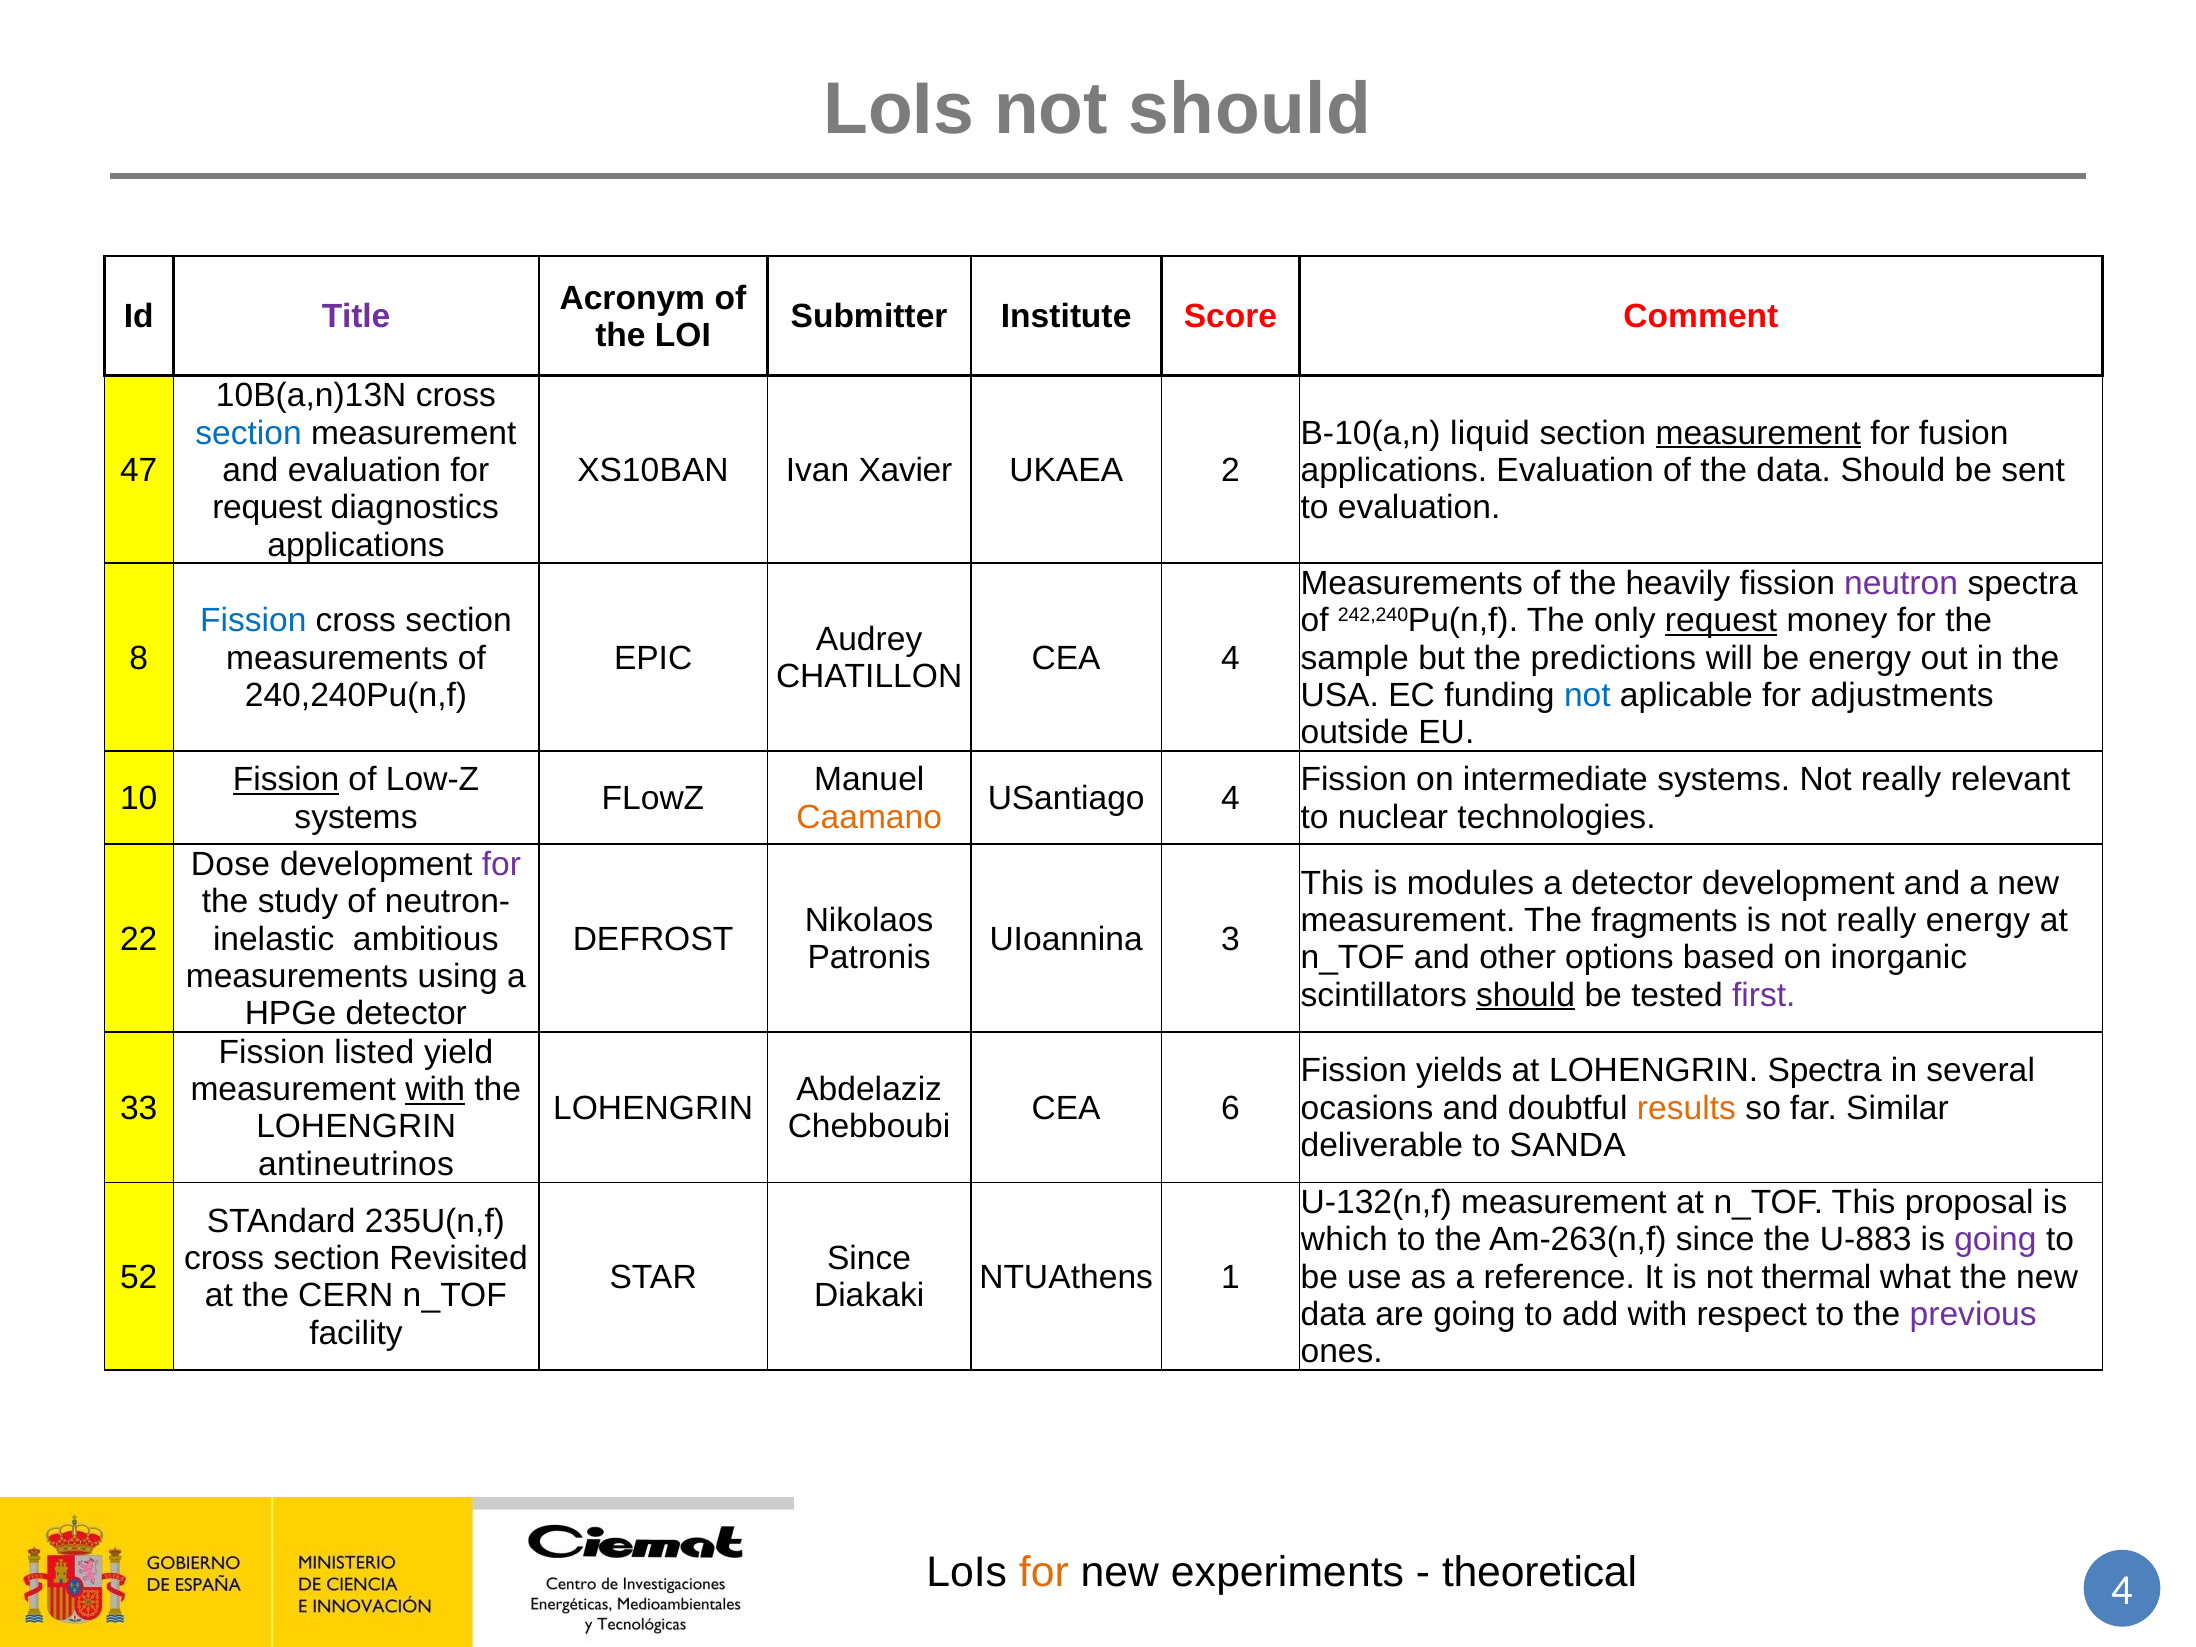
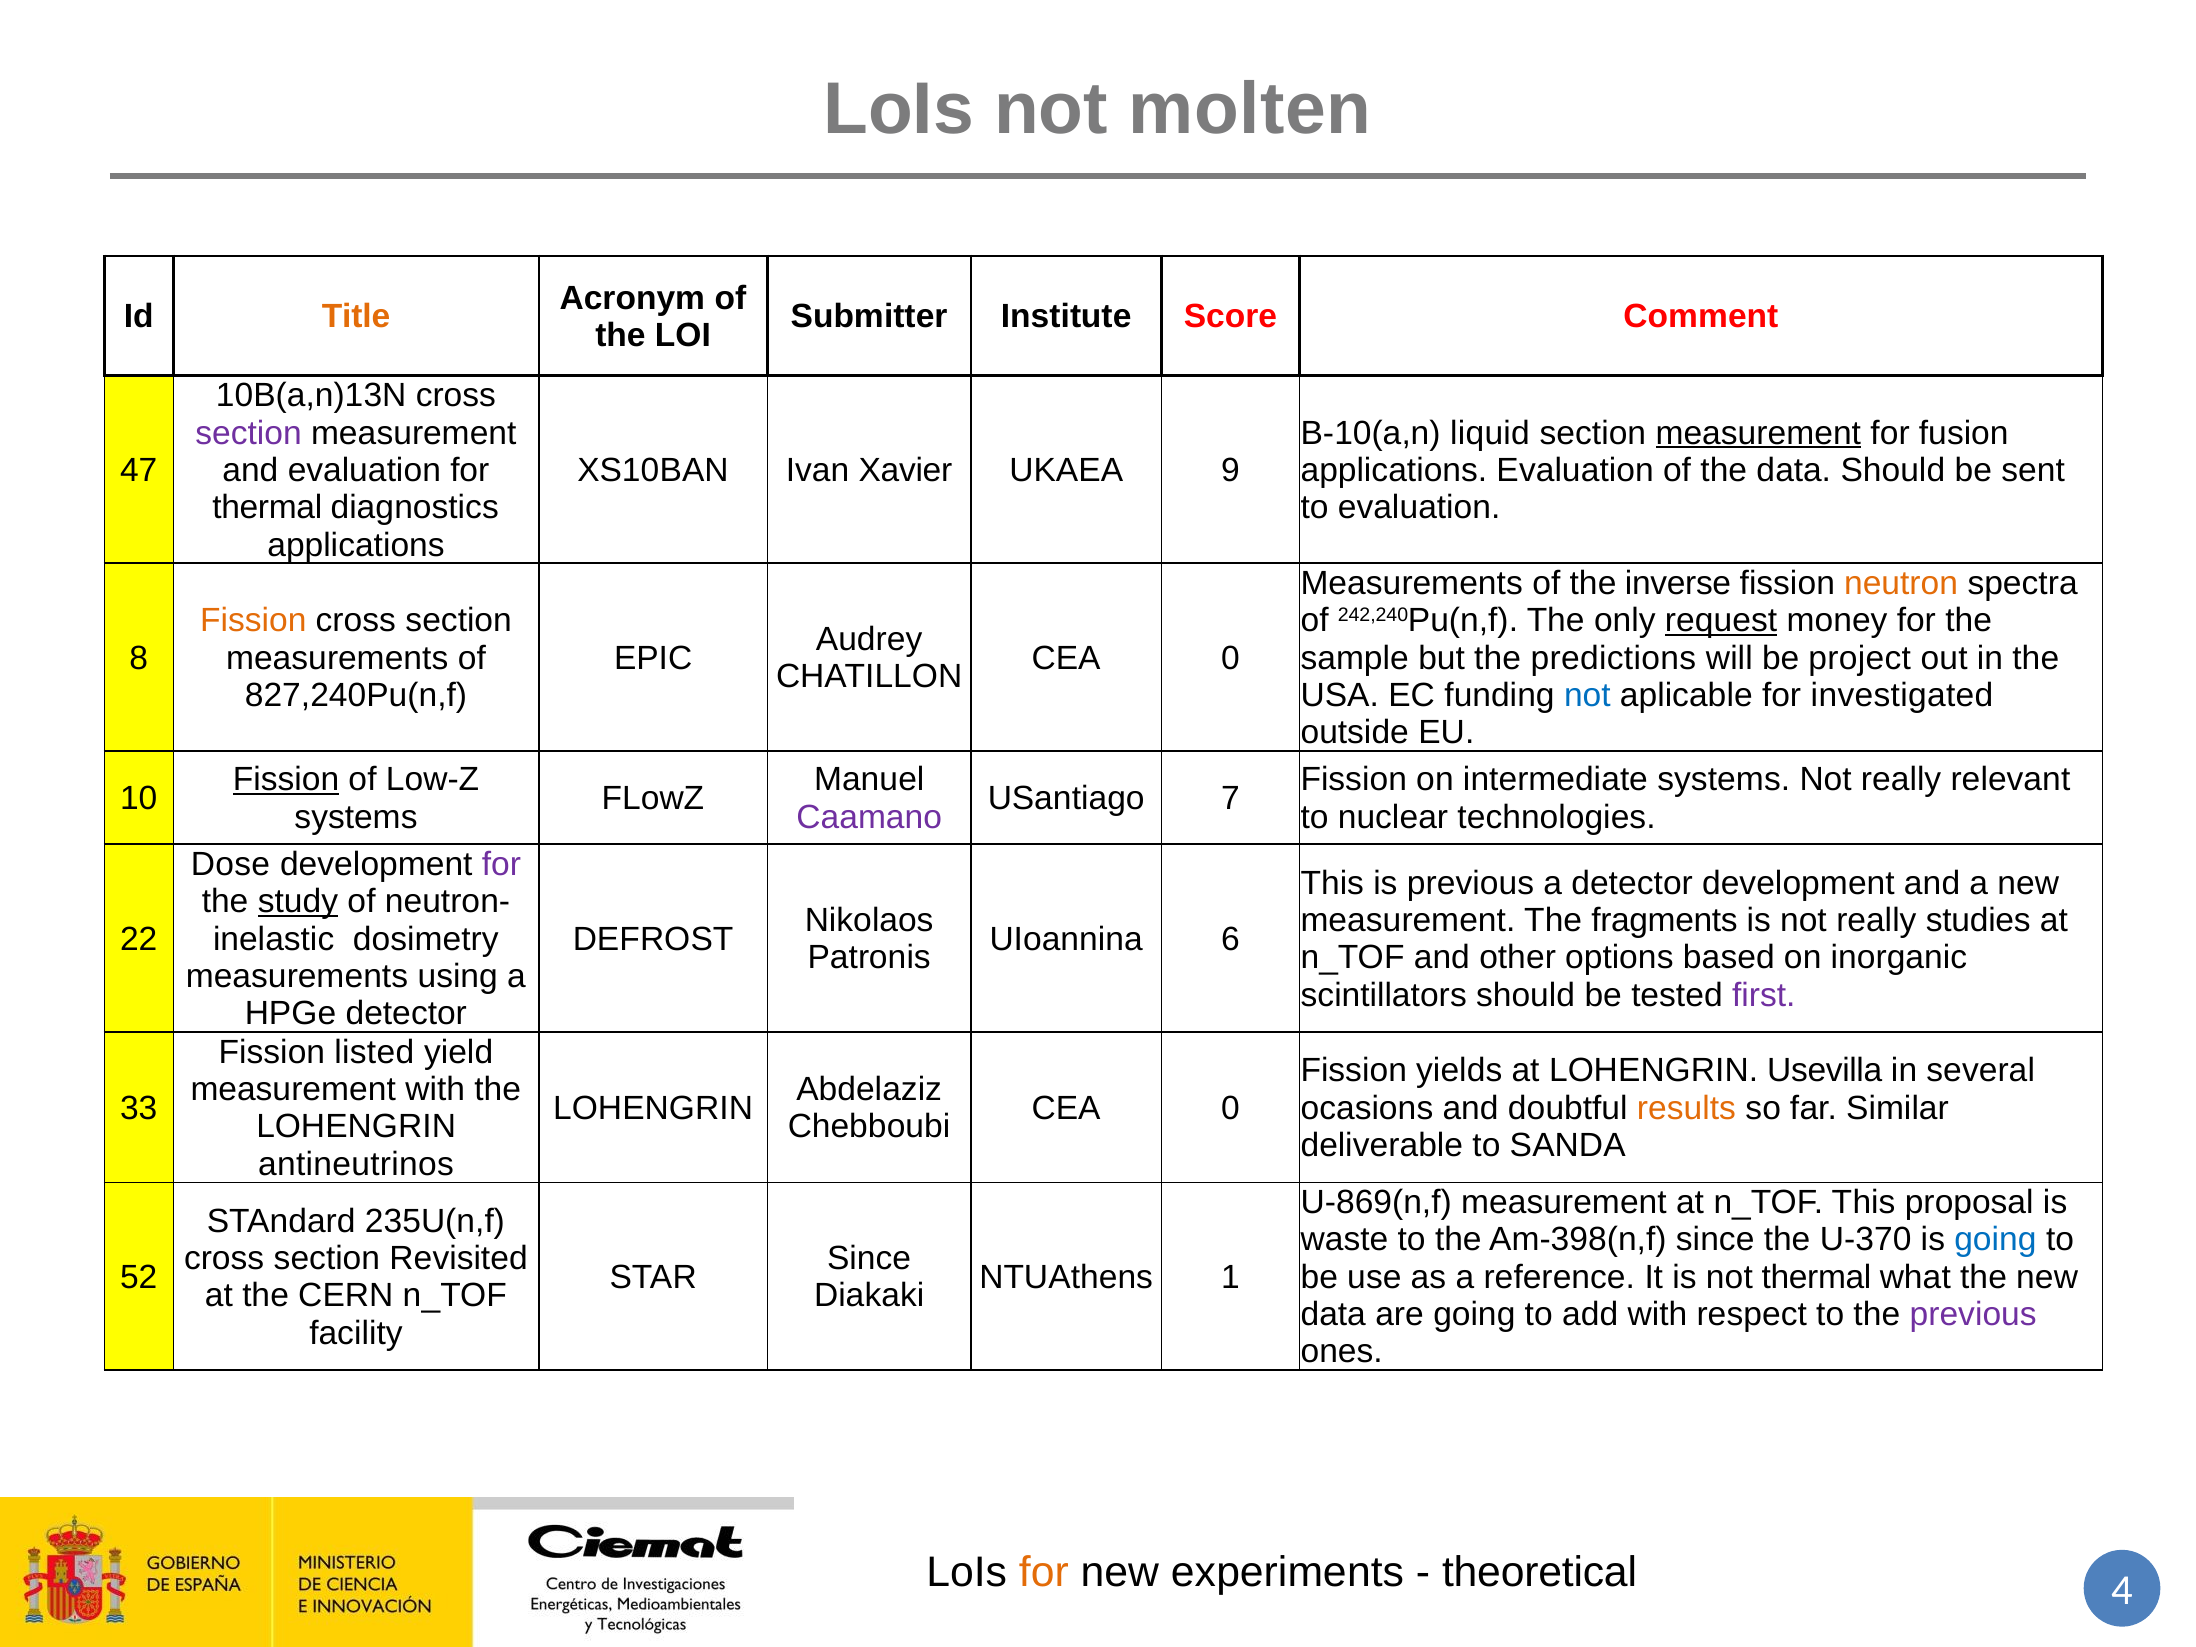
not should: should -> molten
Title colour: purple -> orange
section at (248, 433) colour: blue -> purple
2: 2 -> 9
request at (267, 508): request -> thermal
heavily: heavily -> inverse
neutron colour: purple -> orange
Fission at (253, 621) colour: blue -> orange
4 at (1231, 658): 4 -> 0
be energy: energy -> project
240,240Pu(n,f: 240,240Pu(n,f -> 827,240Pu(n,f
adjustments: adjustments -> investigated
USantiago 4: 4 -> 7
Caamano colour: orange -> purple
is modules: modules -> previous
study underline: none -> present
really energy: energy -> studies
ambitious: ambitious -> dosimetry
3: 3 -> 6
should at (1526, 995) underline: present -> none
LOHENGRIN Spectra: Spectra -> Usevilla
with at (435, 1089) underline: present -> none
6 at (1231, 1108): 6 -> 0
U-132(n,f: U-132(n,f -> U-869(n,f
which: which -> waste
Am-263(n,f: Am-263(n,f -> Am-398(n,f
U-883: U-883 -> U-370
going at (1995, 1240) colour: purple -> blue
